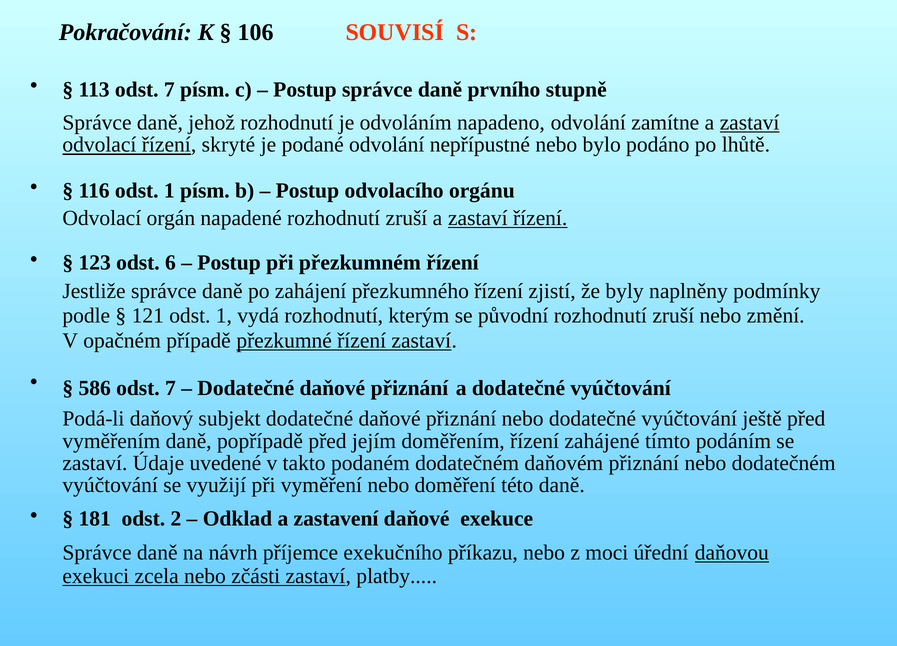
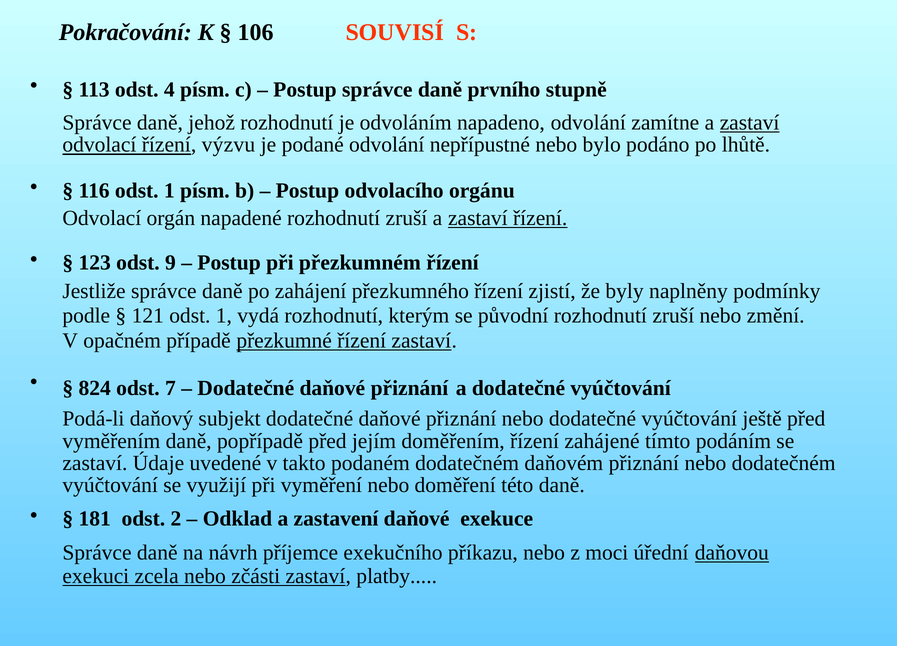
113 odst 7: 7 -> 4
skryté: skryté -> výzvu
6: 6 -> 9
586: 586 -> 824
